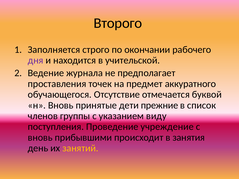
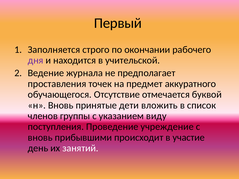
Второго: Второго -> Первый
прежние: прежние -> вложить
занятия: занятия -> участие
занятий colour: yellow -> white
